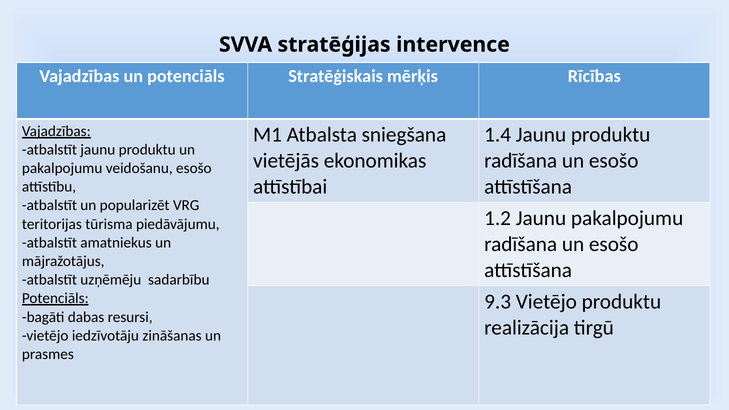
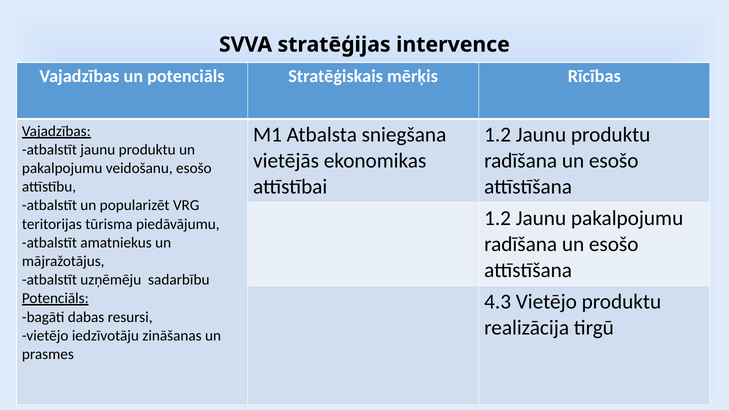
1.4 at (498, 135): 1.4 -> 1.2
9.3: 9.3 -> 4.3
